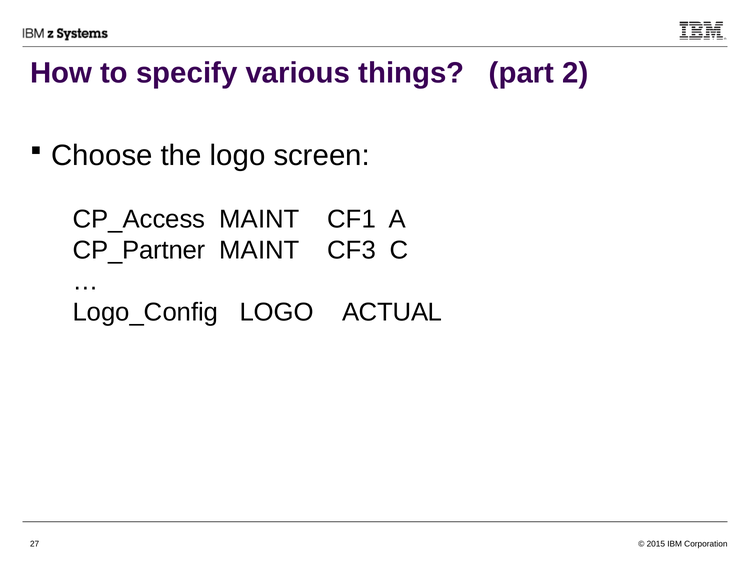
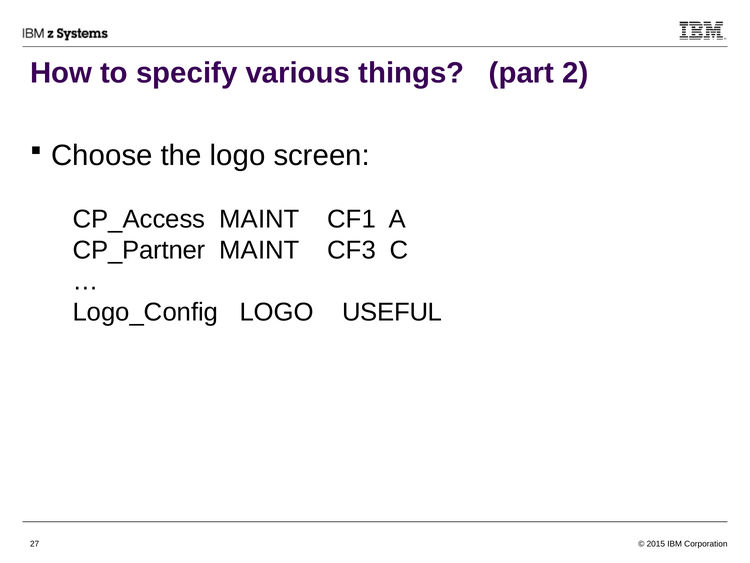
ACTUAL: ACTUAL -> USEFUL
